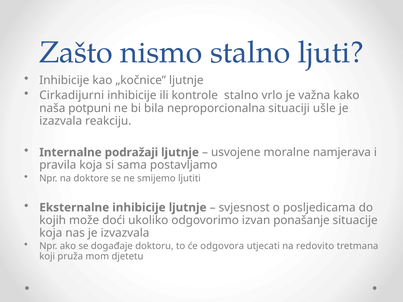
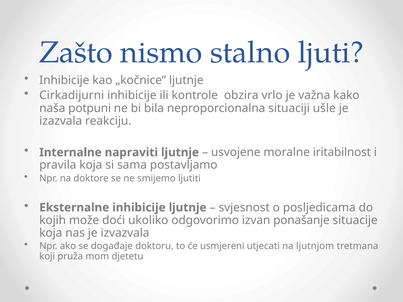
kontrole stalno: stalno -> obzira
podražaji: podražaji -> napraviti
namjerava: namjerava -> iritabilnost
odgovora: odgovora -> usmjereni
redovito: redovito -> ljutnjom
